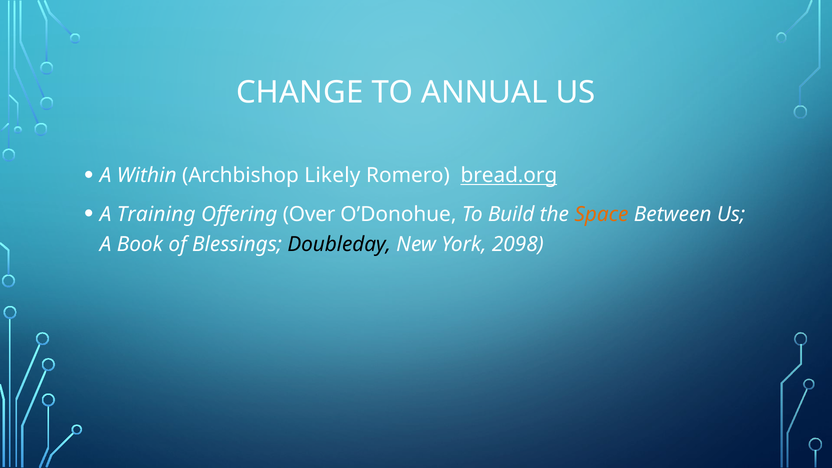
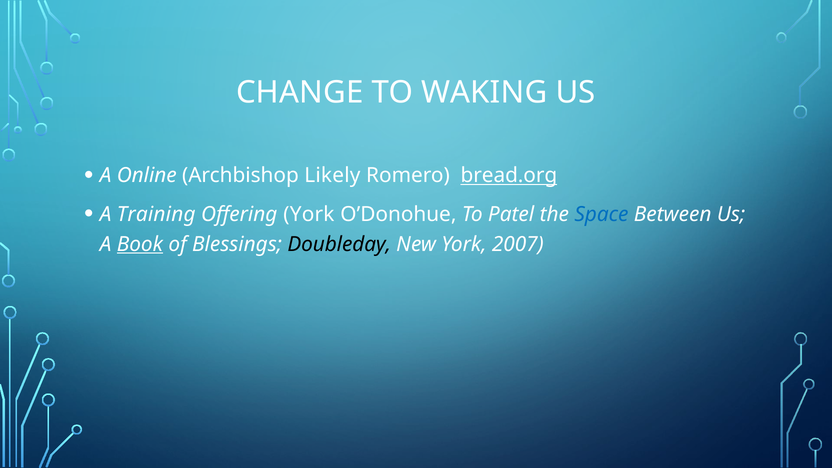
ANNUAL: ANNUAL -> WAKING
Within: Within -> Online
Offering Over: Over -> York
Build: Build -> Patel
Space colour: orange -> blue
Book underline: none -> present
2098: 2098 -> 2007
